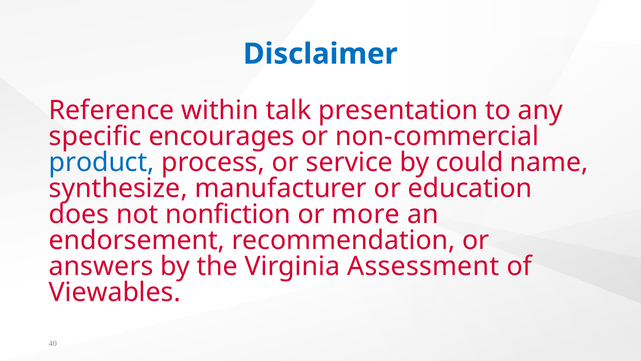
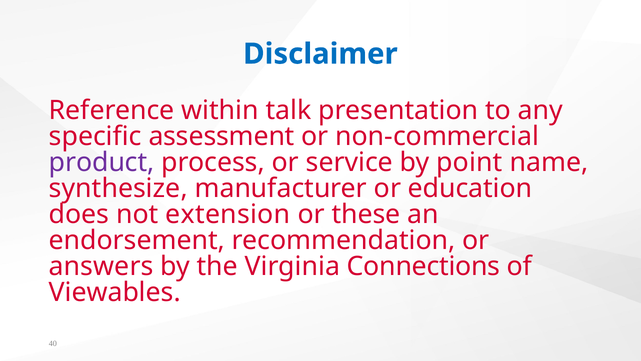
encourages: encourages -> assessment
product colour: blue -> purple
could: could -> point
nonfiction: nonfiction -> extension
more: more -> these
Assessment: Assessment -> Connections
